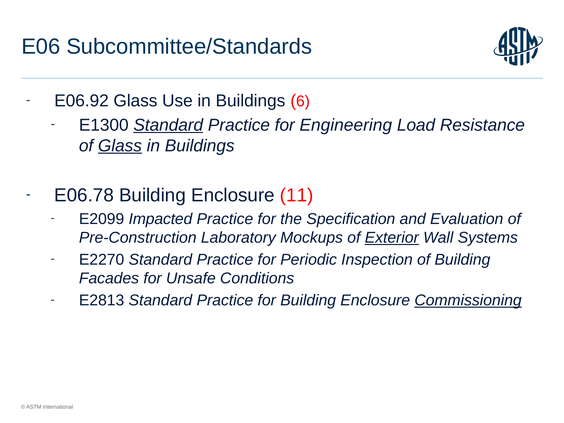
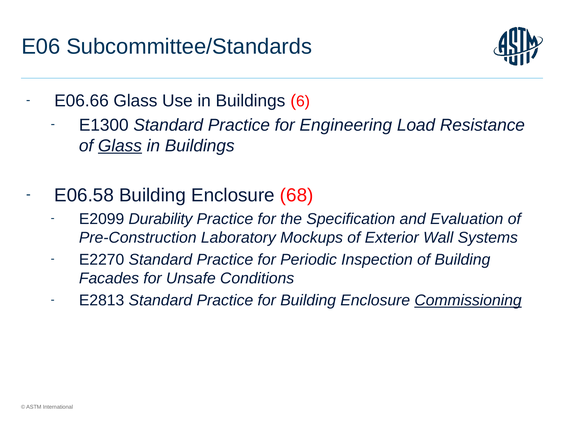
E06.92: E06.92 -> E06.66
Standard at (168, 125) underline: present -> none
E06.78: E06.78 -> E06.58
11: 11 -> 68
Impacted: Impacted -> Durability
Exterior underline: present -> none
